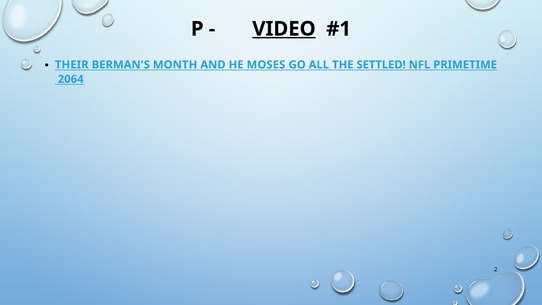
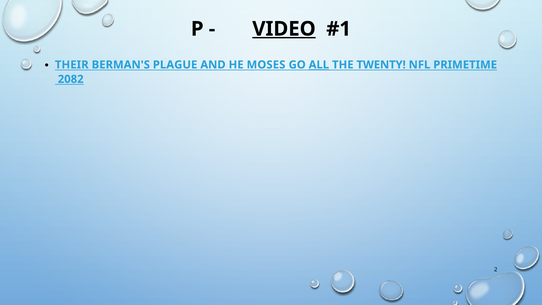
MONTH: MONTH -> PLAGUE
ALL underline: none -> present
SETTLED: SETTLED -> TWENTY
2064: 2064 -> 2082
